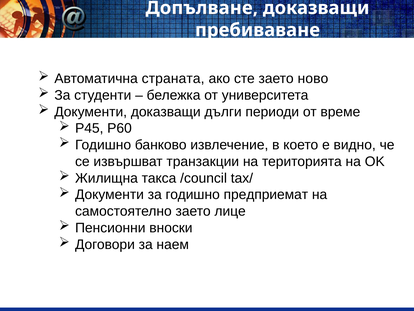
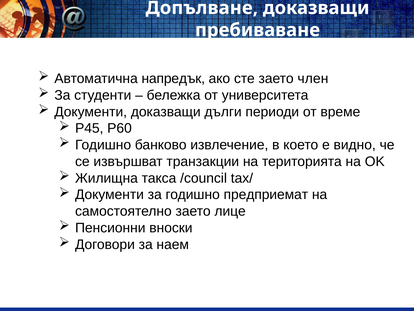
страната: страната -> напредък
ново: ново -> член
